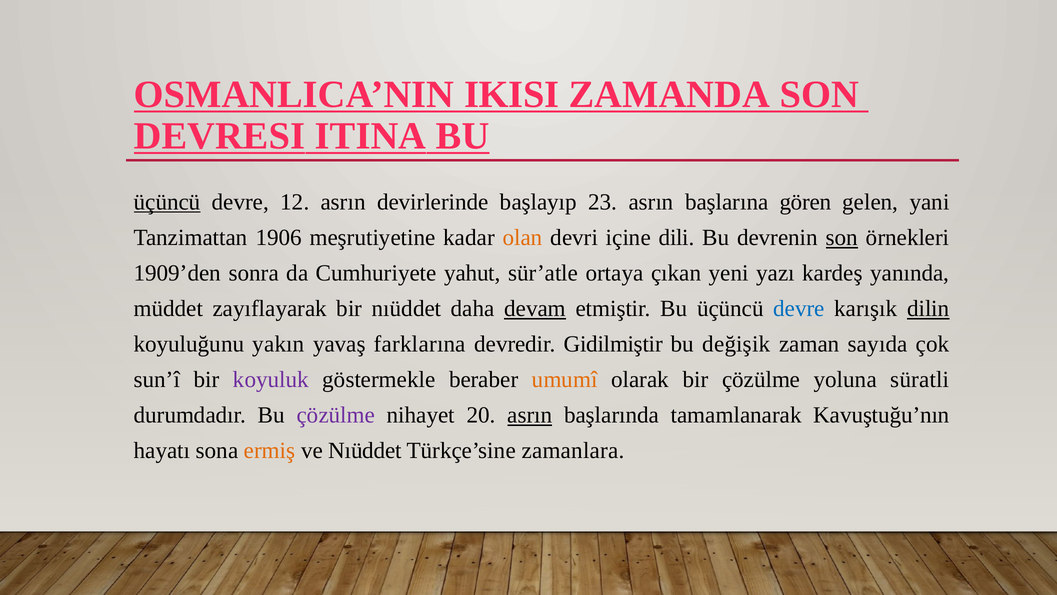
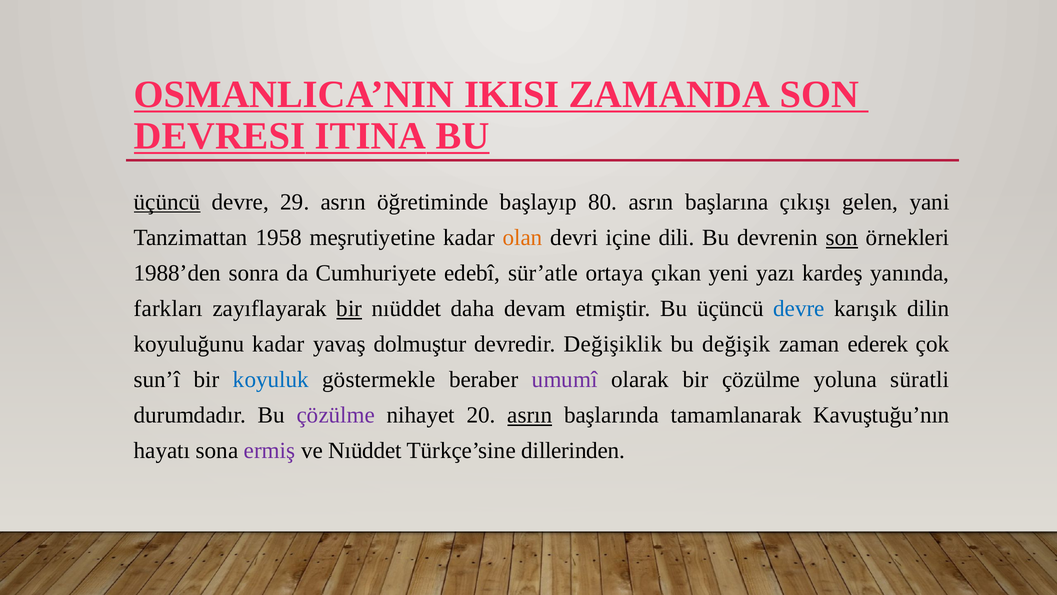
12: 12 -> 29
devirlerinde: devirlerinde -> öğretiminde
23: 23 -> 80
gören: gören -> çıkışı
1906: 1906 -> 1958
1909’den: 1909’den -> 1988’den
yahut: yahut -> edebî
müddet: müddet -> farkları
bir at (349, 308) underline: none -> present
devam underline: present -> none
dilin underline: present -> none
koyuluğunu yakın: yakın -> kadar
farklarına: farklarına -> dolmuştur
Gidilmiştir: Gidilmiştir -> Değişiklik
sayıda: sayıda -> ederek
koyuluk colour: purple -> blue
umumî colour: orange -> purple
ermiş colour: orange -> purple
zamanlara: zamanlara -> dillerinden
